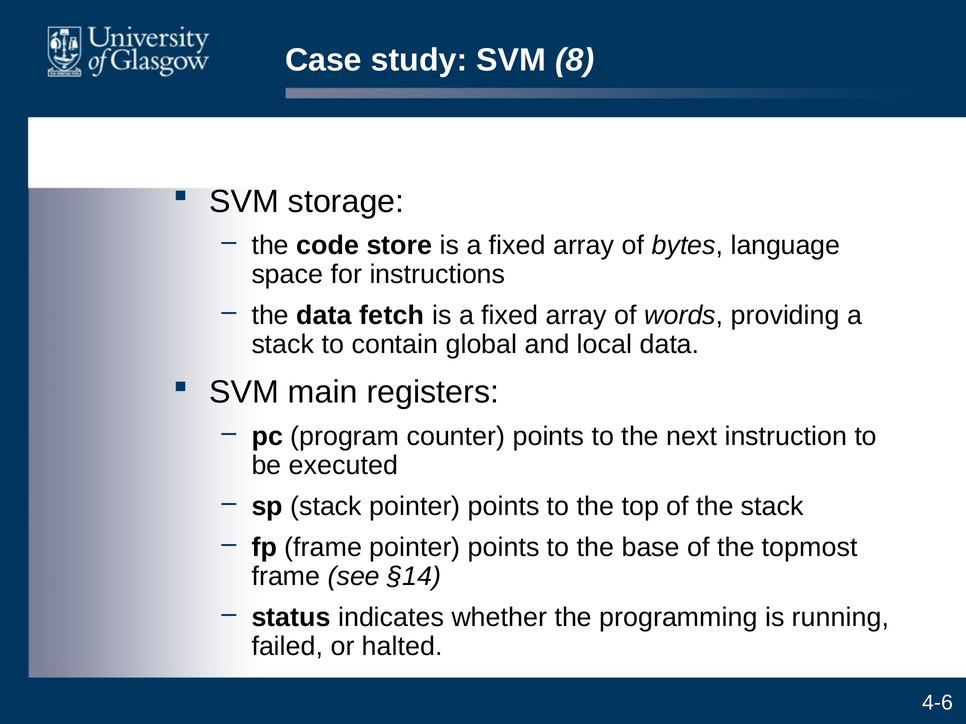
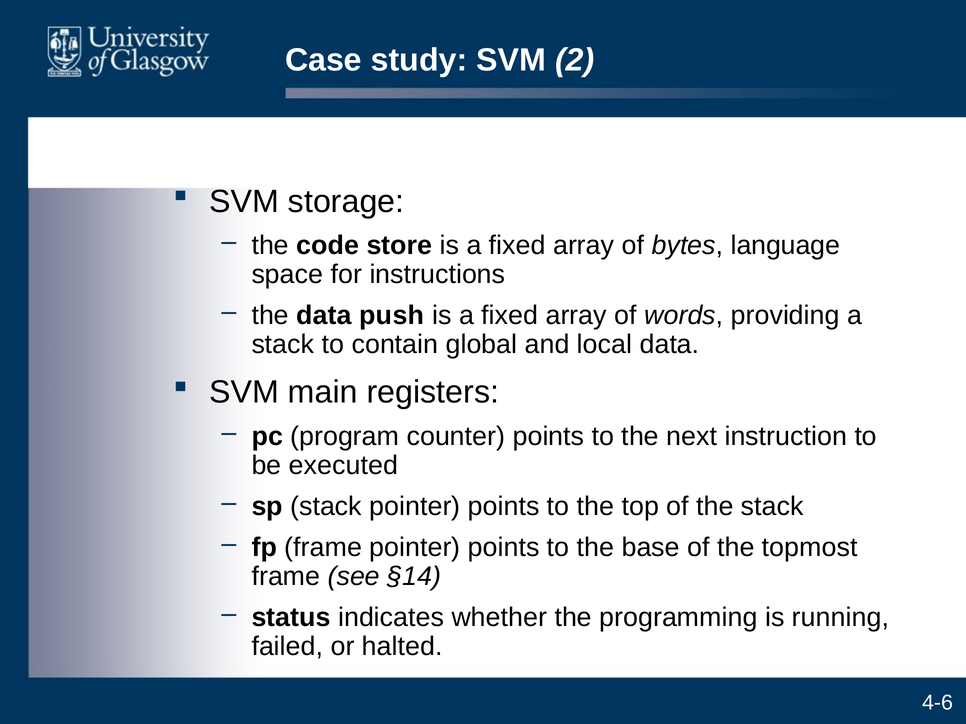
8: 8 -> 2
fetch: fetch -> push
